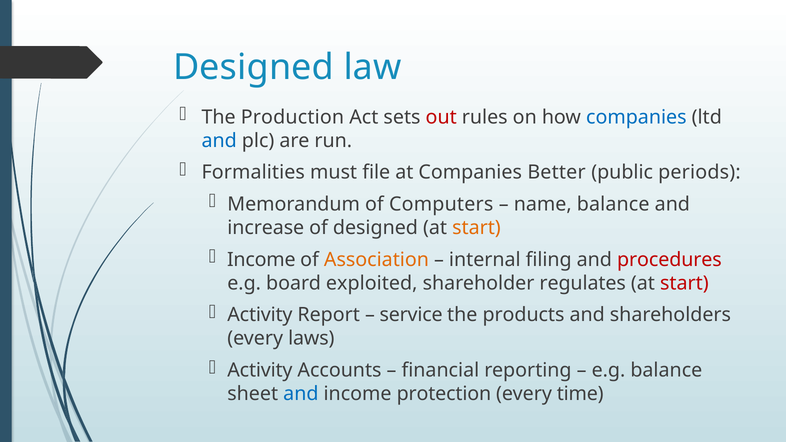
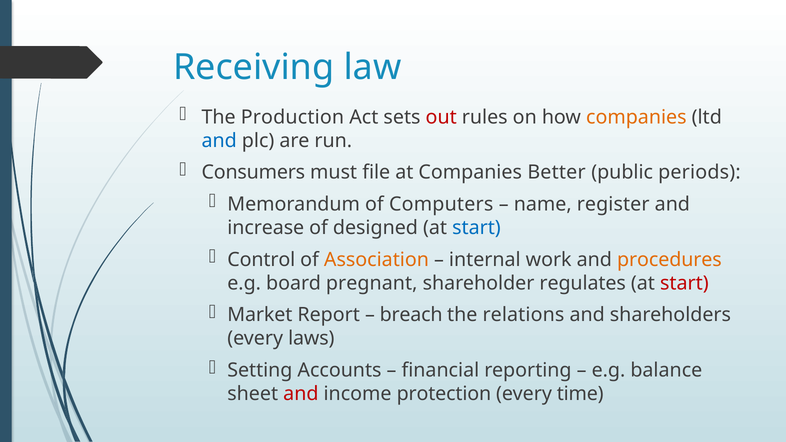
Designed at (254, 67): Designed -> Receiving
companies at (636, 117) colour: blue -> orange
Formalities: Formalities -> Consumers
name balance: balance -> register
start at (476, 228) colour: orange -> blue
Income at (261, 260): Income -> Control
filing: filing -> work
procedures colour: red -> orange
exploited: exploited -> pregnant
Activity at (260, 315): Activity -> Market
service: service -> breach
products: products -> relations
Activity at (260, 370): Activity -> Setting
and at (301, 394) colour: blue -> red
